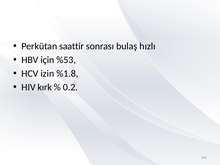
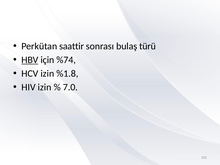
hızlı: hızlı -> türü
HBV underline: none -> present
%53: %53 -> %74
HIV kırk: kırk -> izin
0.2: 0.2 -> 7.0
